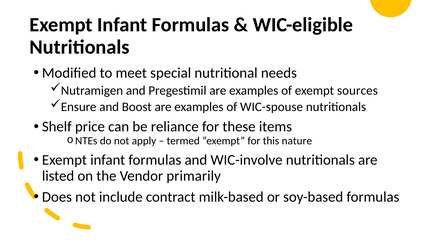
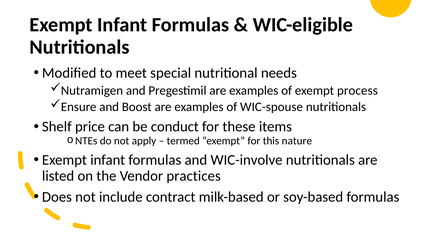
sources: sources -> process
reliance: reliance -> conduct
primarily: primarily -> practices
